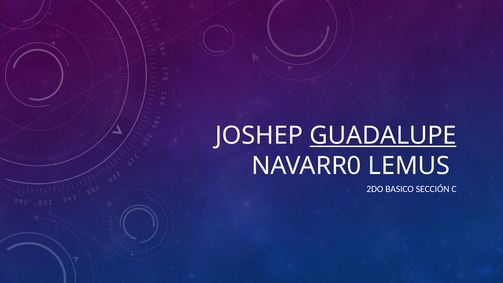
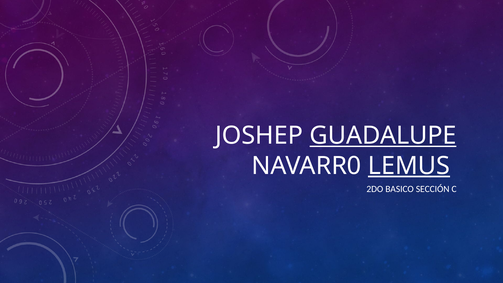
LEMUS underline: none -> present
